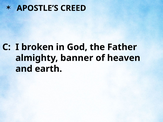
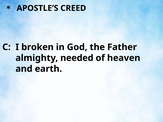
banner: banner -> needed
